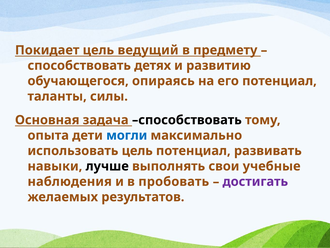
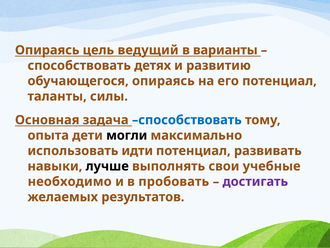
Покидает at (47, 50): Покидает -> Опираясь
предмету: предмету -> варианты
способствовать at (187, 120) colour: black -> blue
могли colour: blue -> black
использовать цель: цель -> идти
наблюдения: наблюдения -> необходимо
